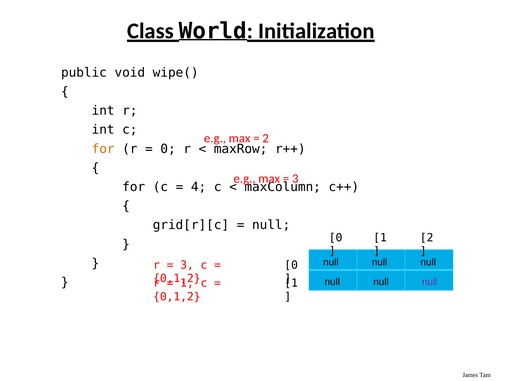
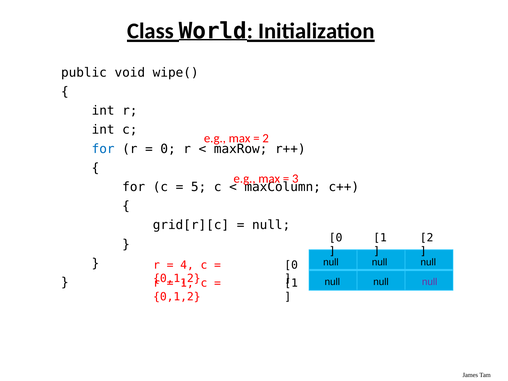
for at (103, 149) colour: orange -> blue
4: 4 -> 5
3 at (187, 265): 3 -> 4
